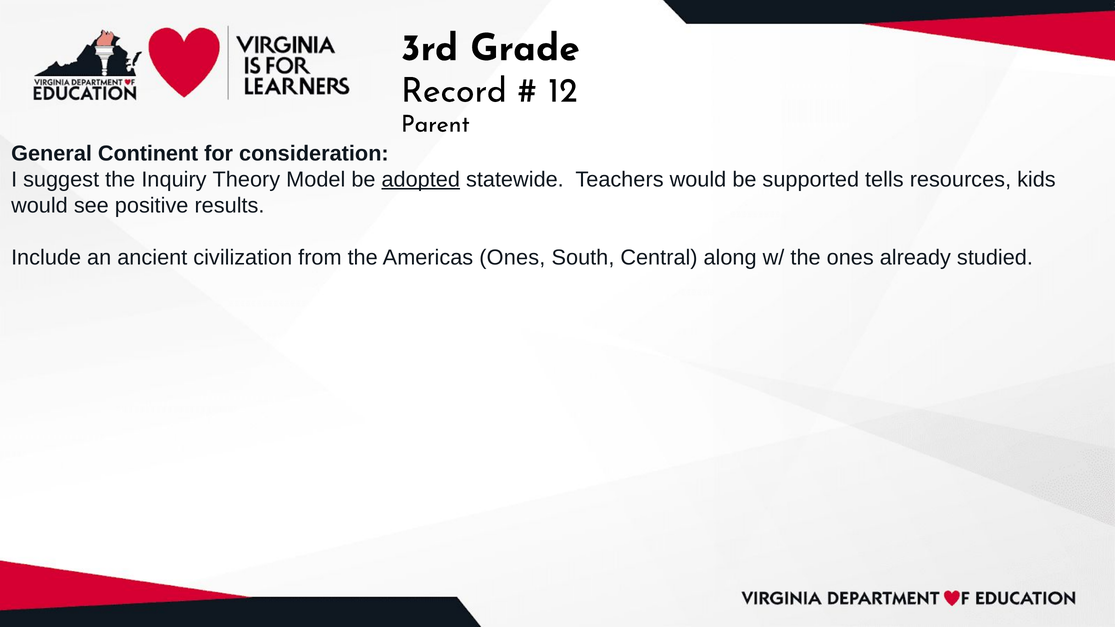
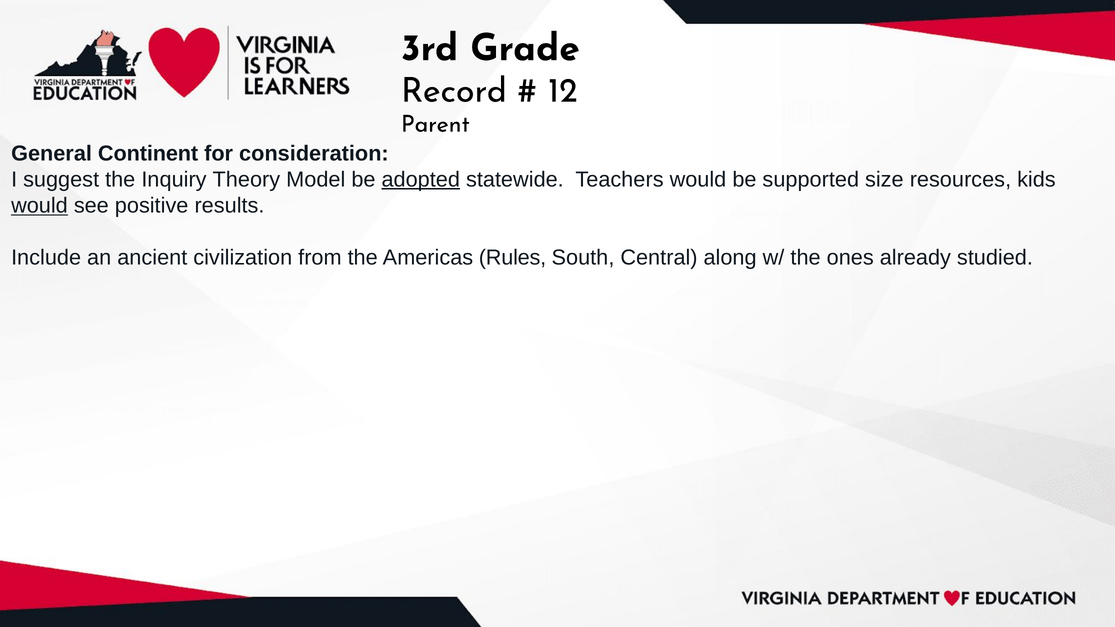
tells: tells -> size
would at (39, 206) underline: none -> present
Americas Ones: Ones -> Rules
